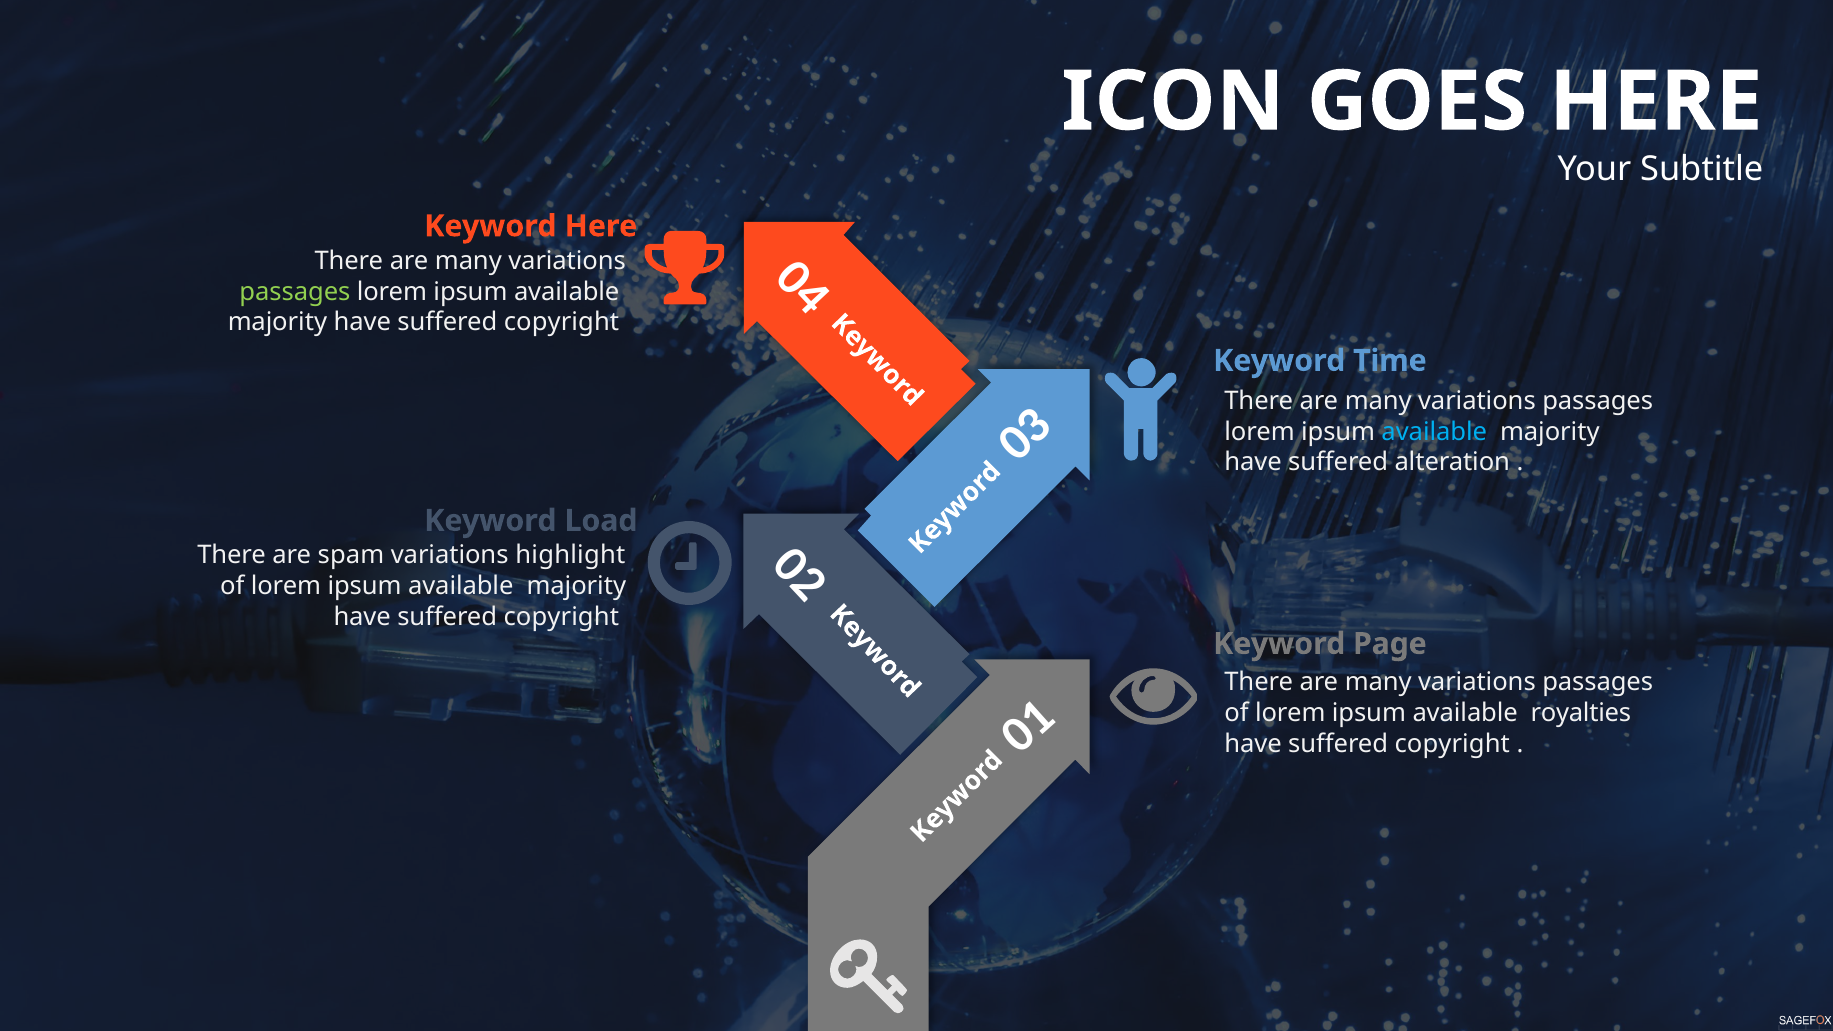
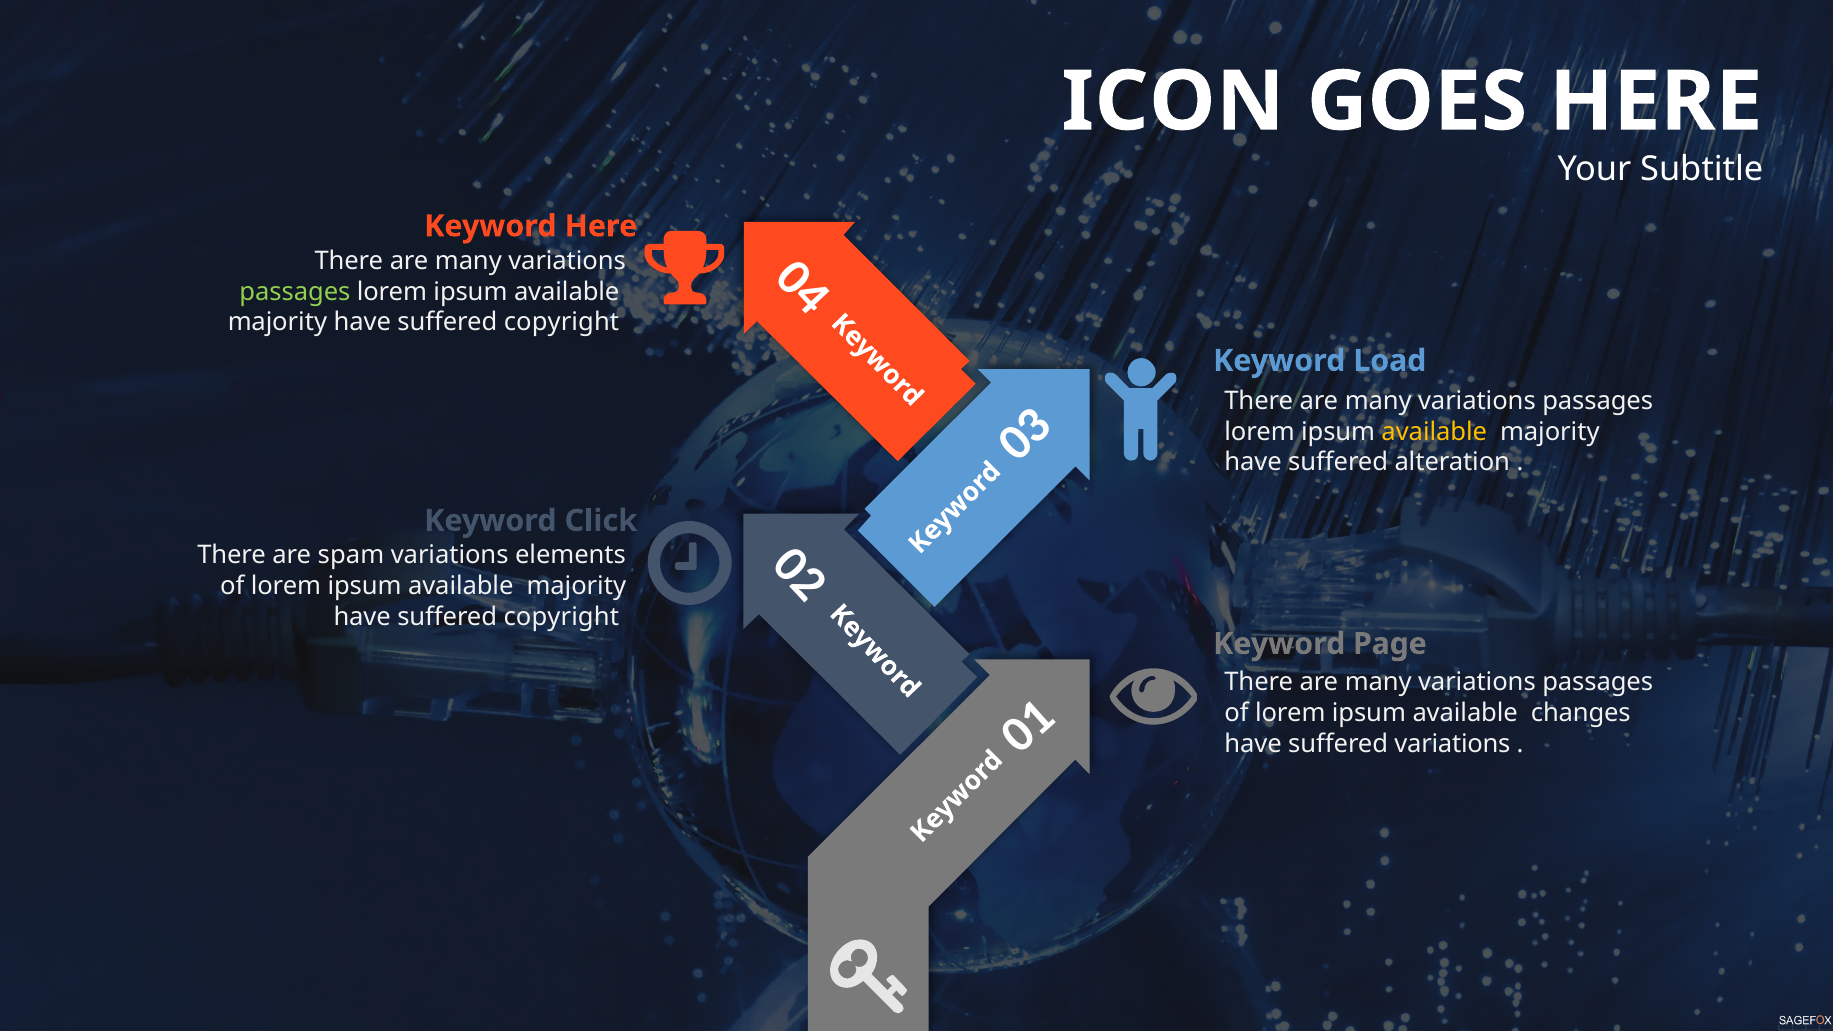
Time: Time -> Load
available at (1434, 432) colour: light blue -> yellow
Load: Load -> Click
highlight: highlight -> elements
royalties: royalties -> changes
copyright at (1452, 744): copyright -> variations
